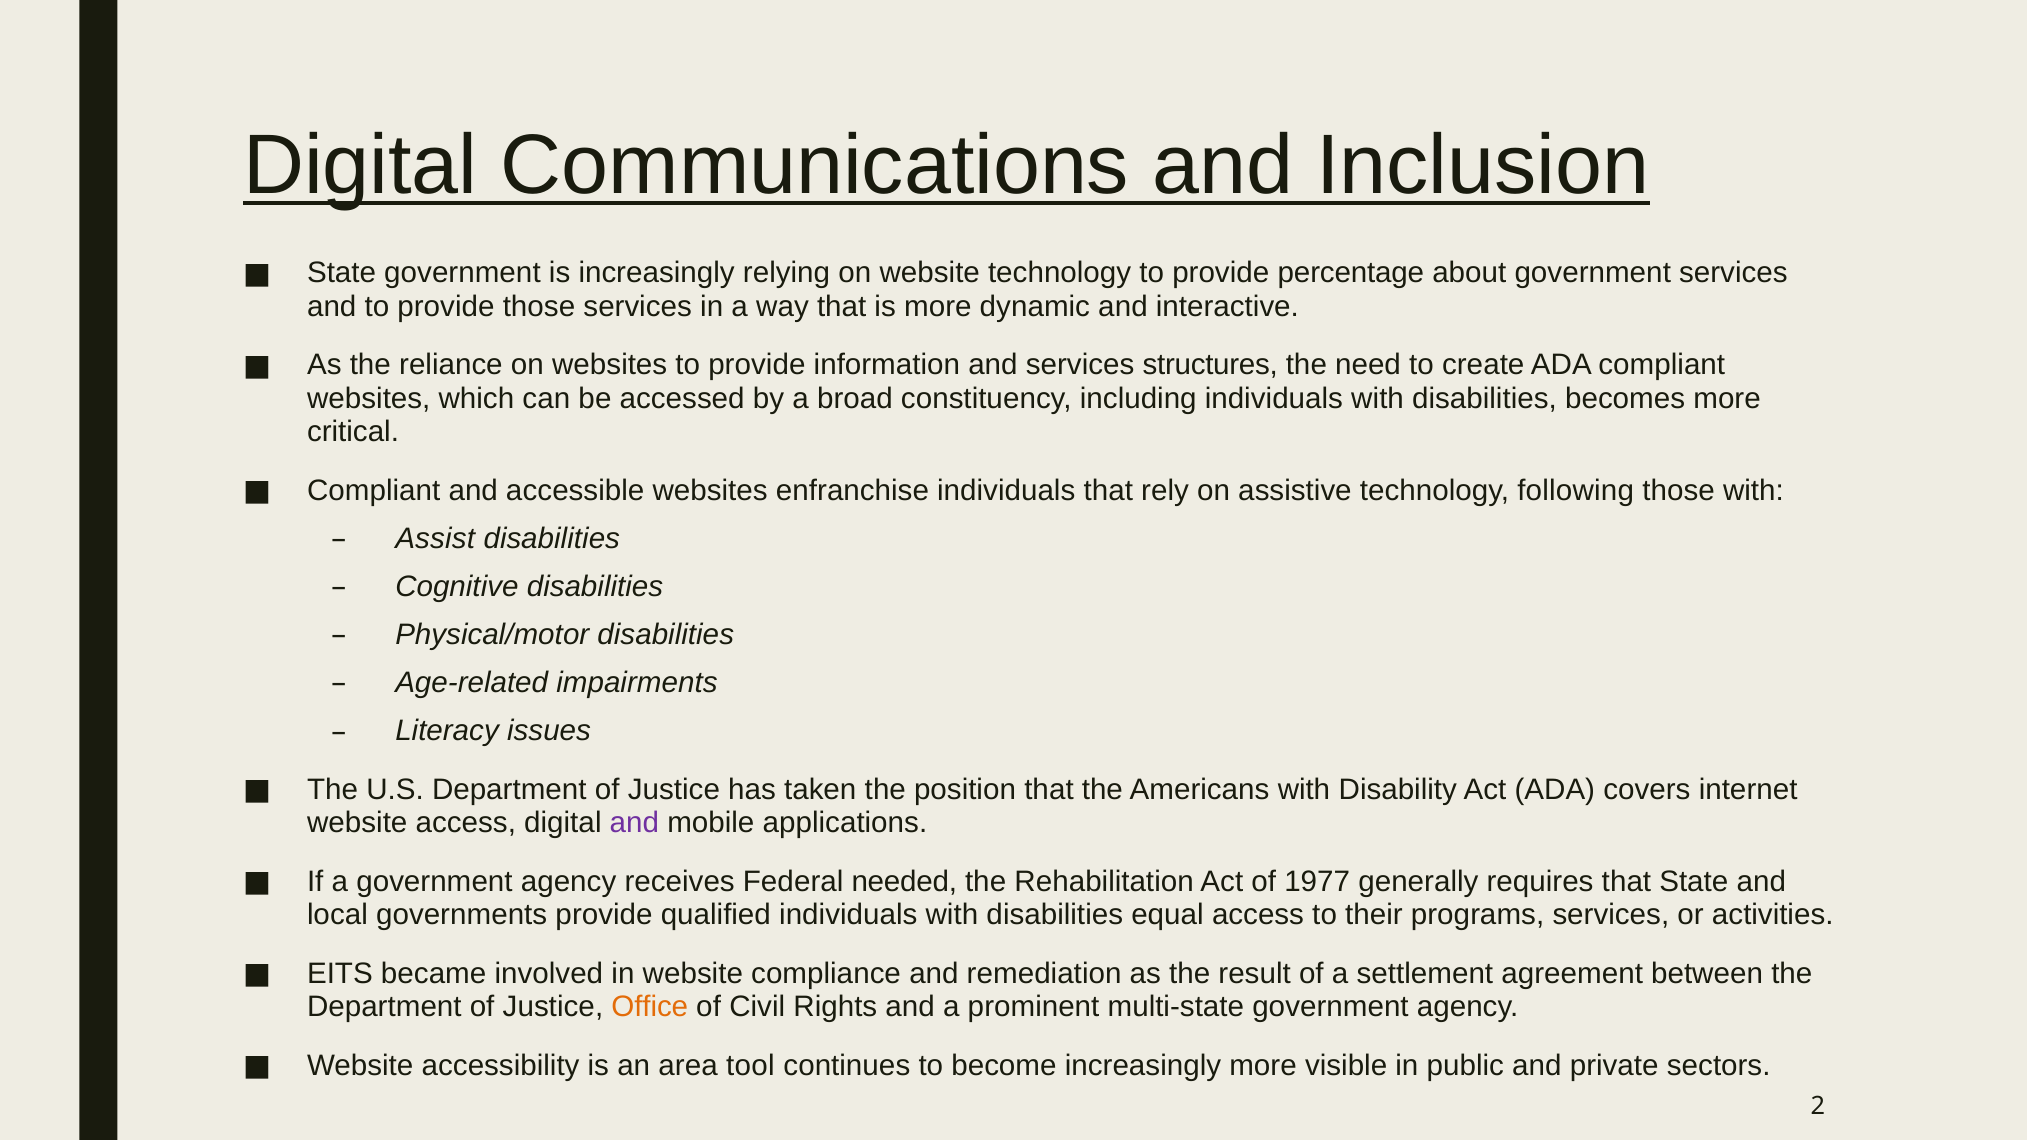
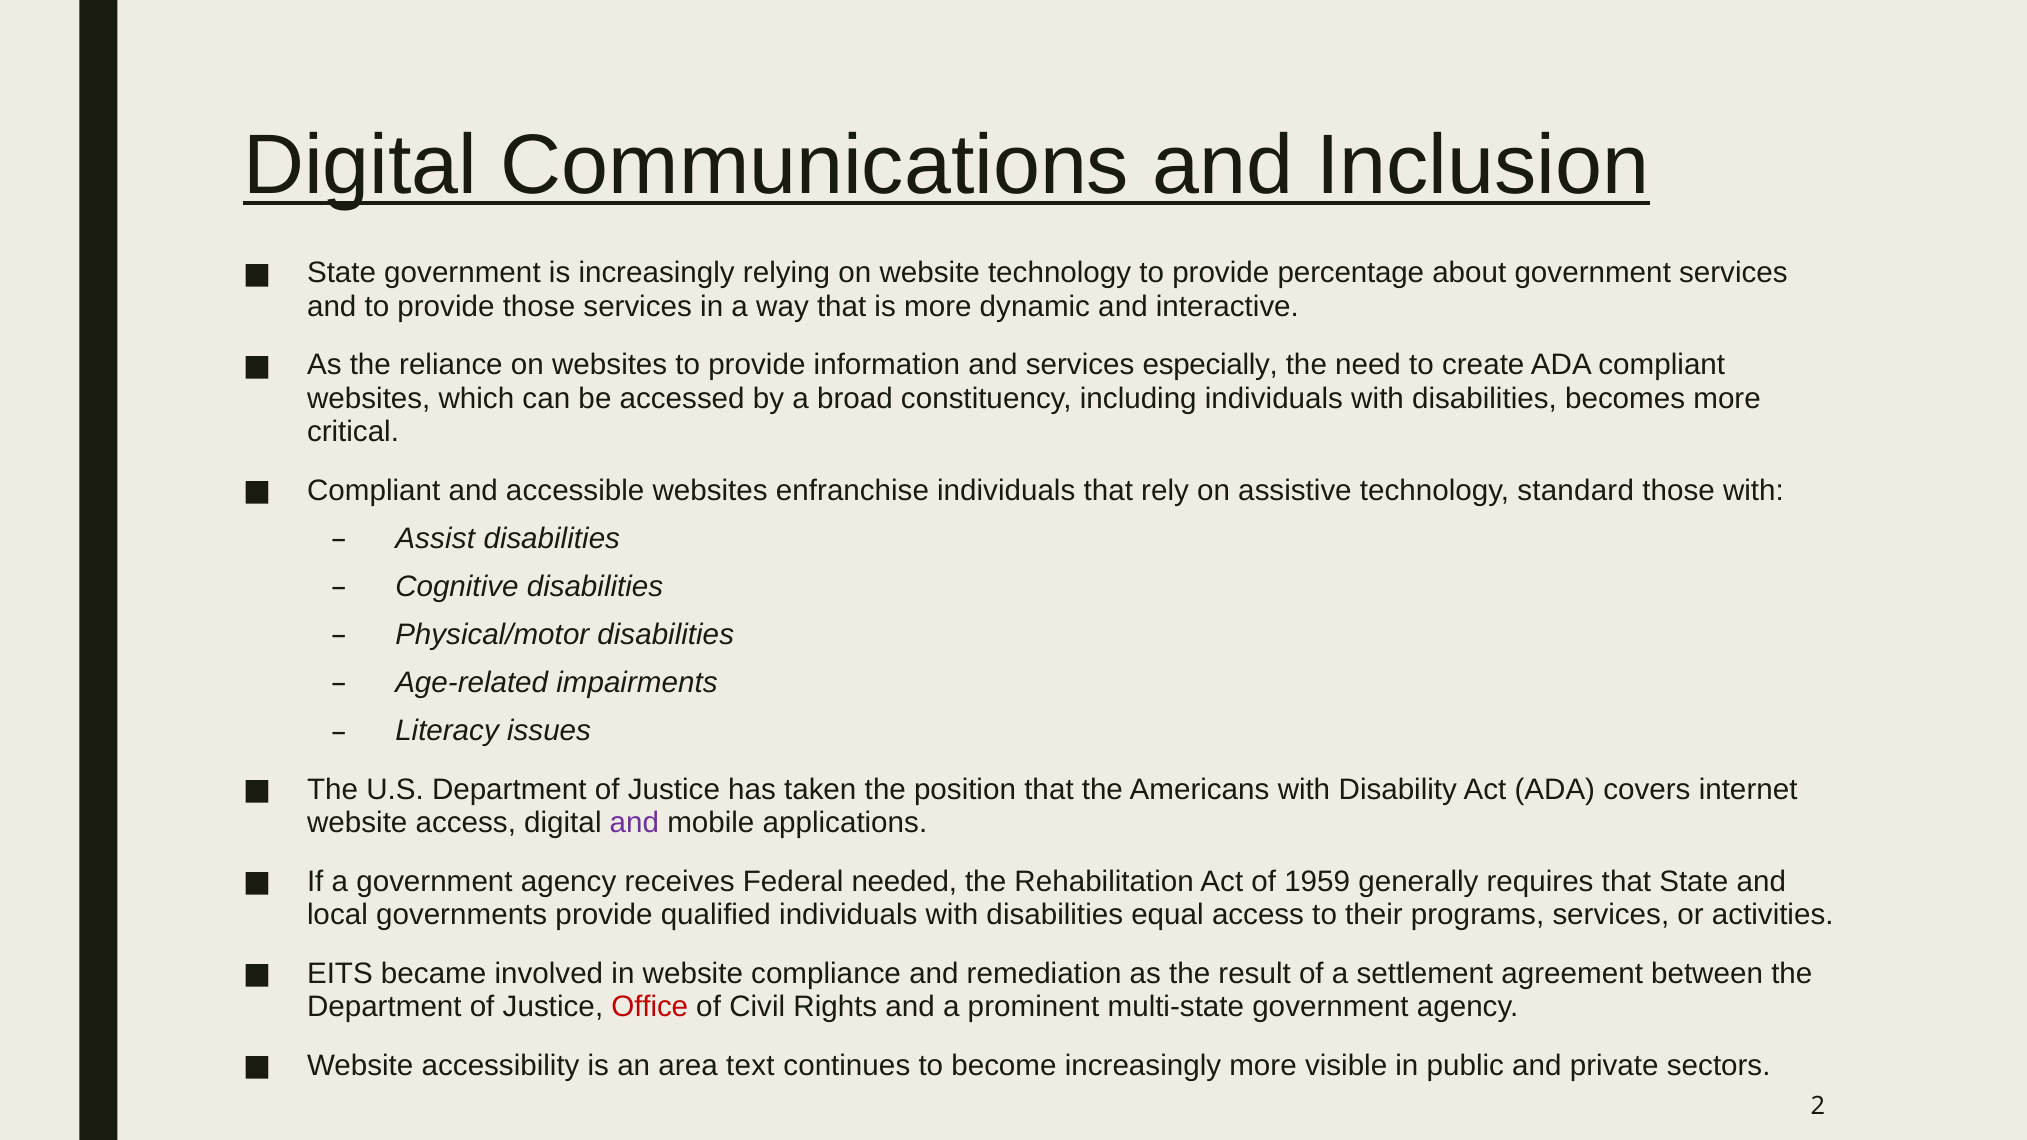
structures: structures -> especially
following: following -> standard
1977: 1977 -> 1959
Office colour: orange -> red
tool: tool -> text
